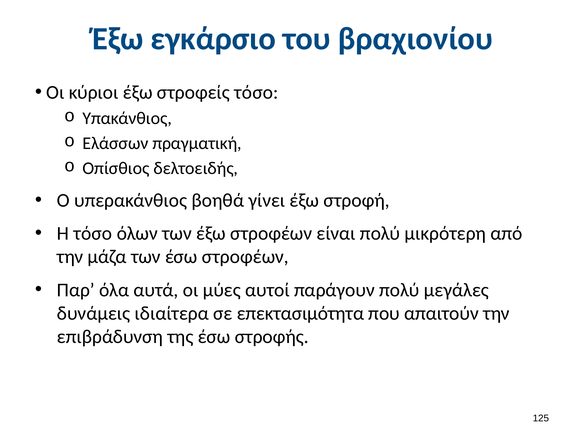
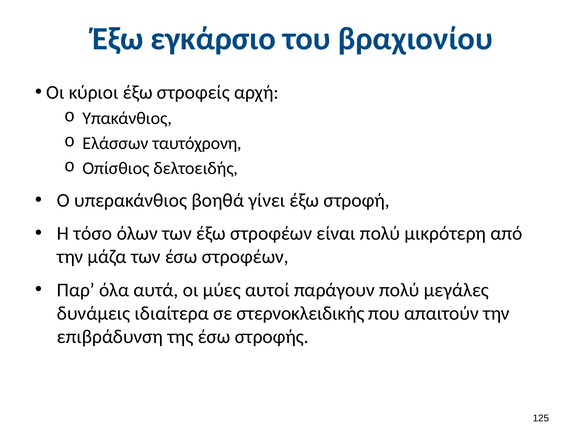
στροφείς τόσο: τόσο -> αρχή
πραγματική: πραγματική -> ταυτόχρονη
επεκτασιμότητα: επεκτασιμότητα -> στερνοκλειδικής
